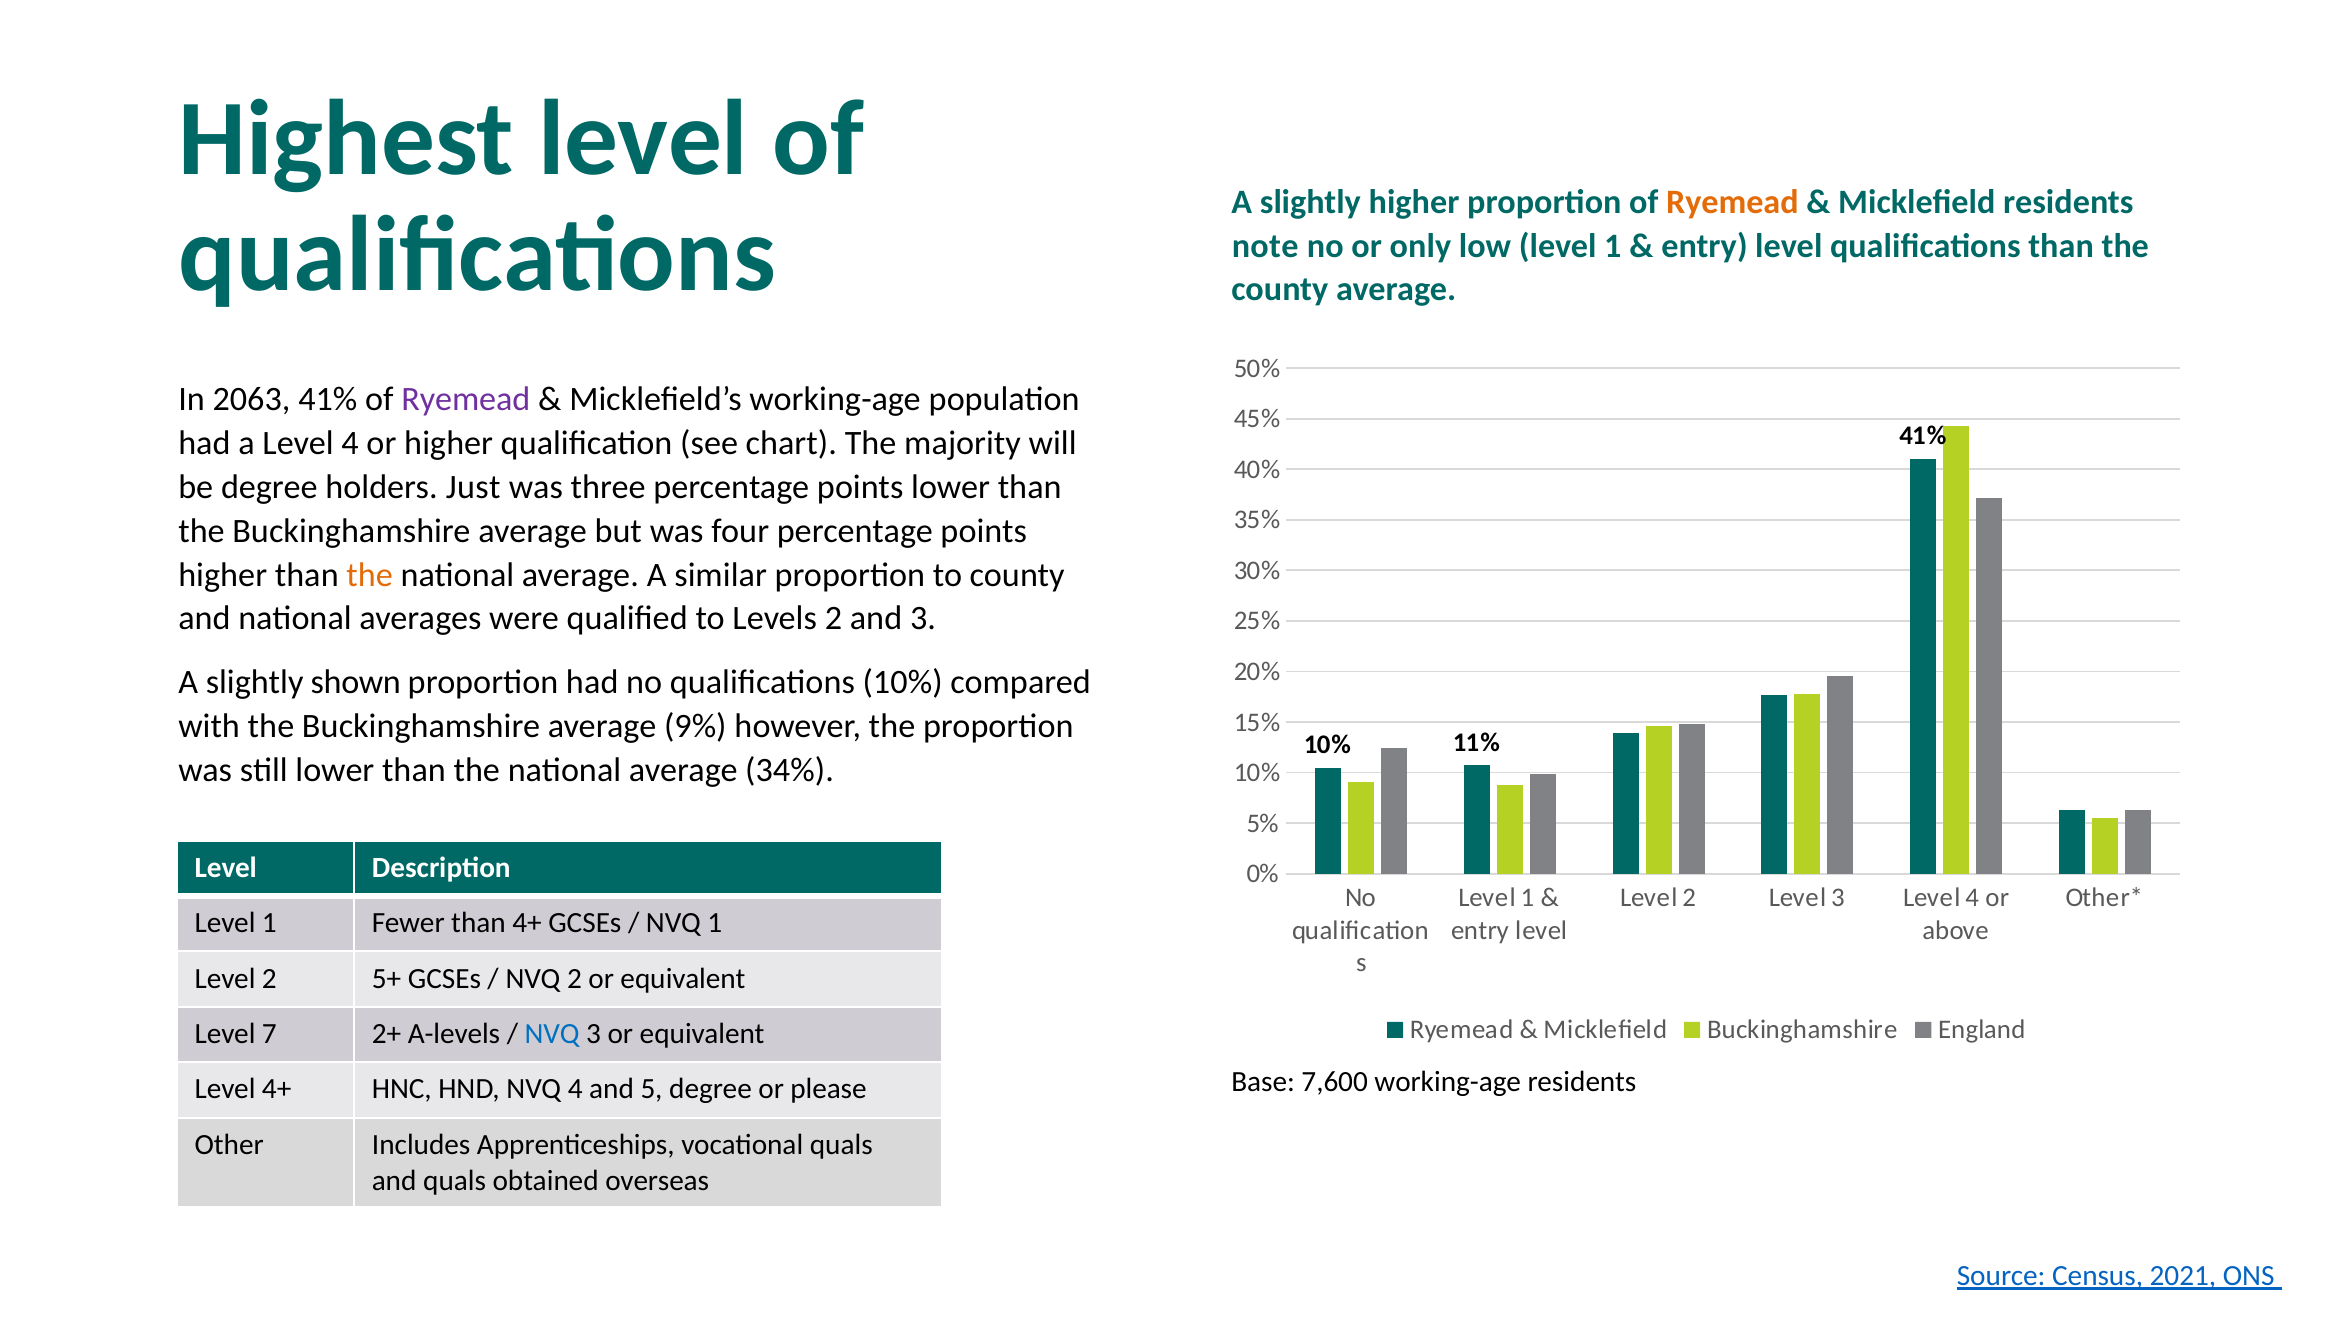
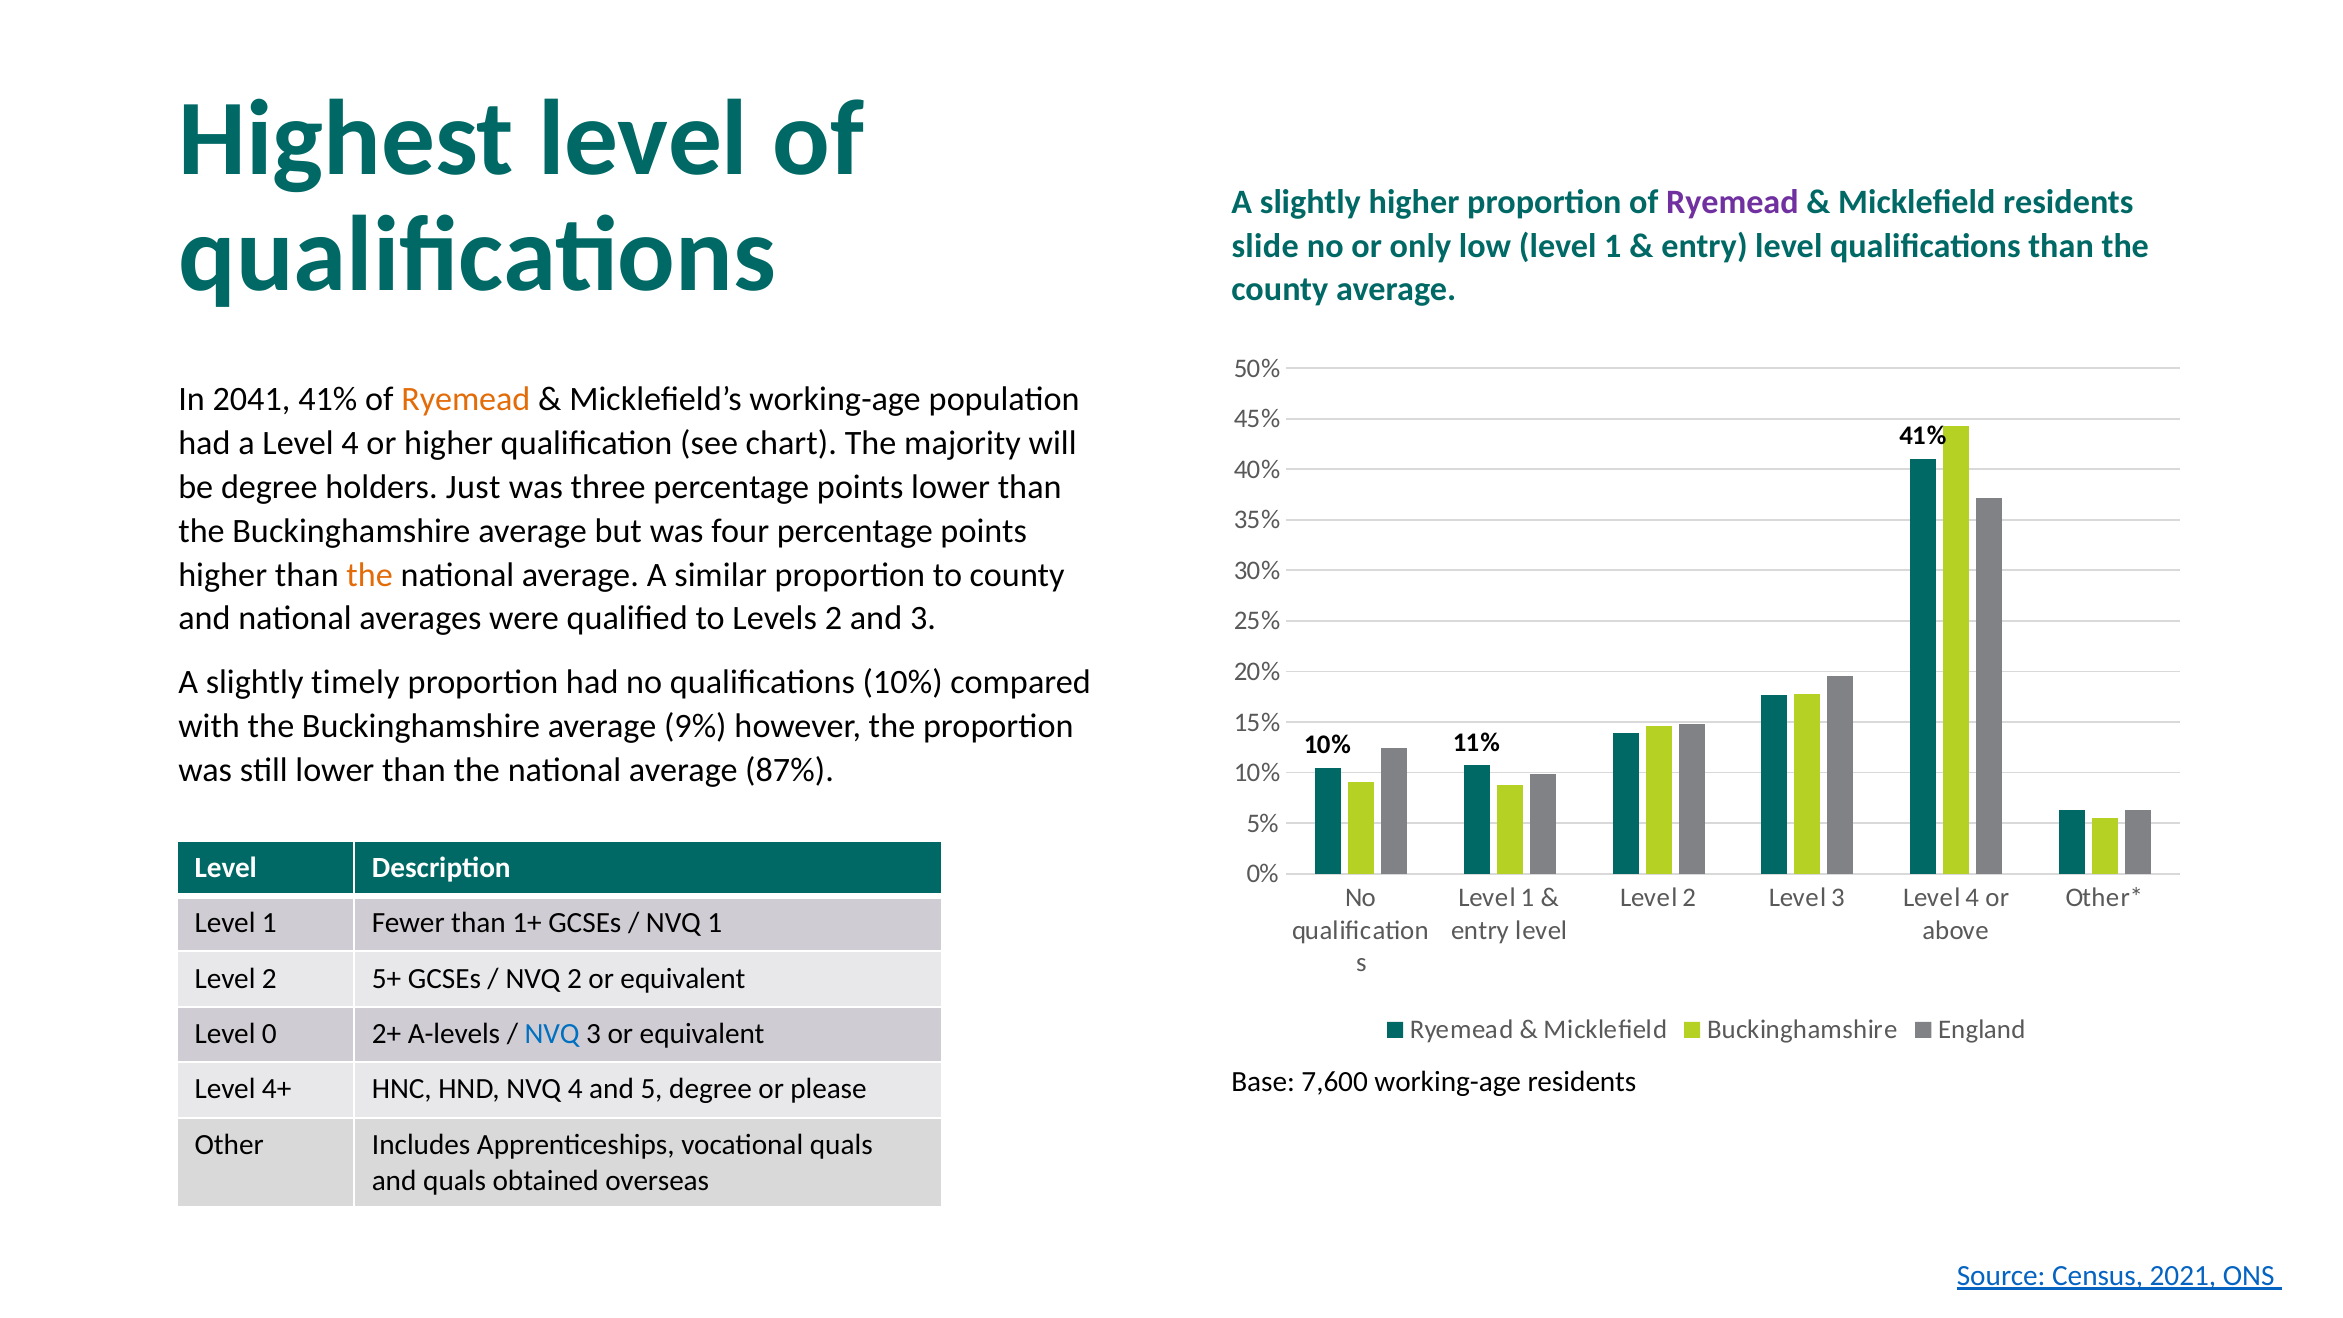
Ryemead at (1732, 202) colour: orange -> purple
note: note -> slide
2063: 2063 -> 2041
Ryemead at (466, 399) colour: purple -> orange
shown: shown -> timely
34%: 34% -> 87%
than 4+: 4+ -> 1+
7: 7 -> 0
